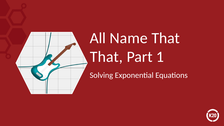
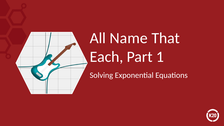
That at (106, 57): That -> Each
